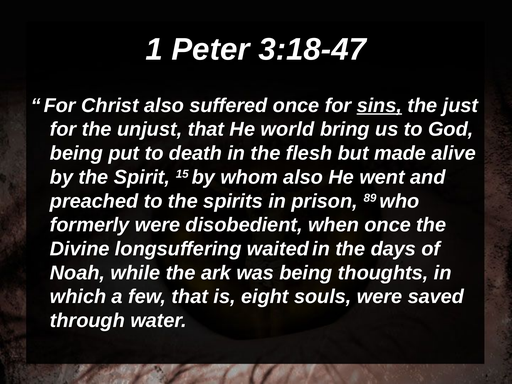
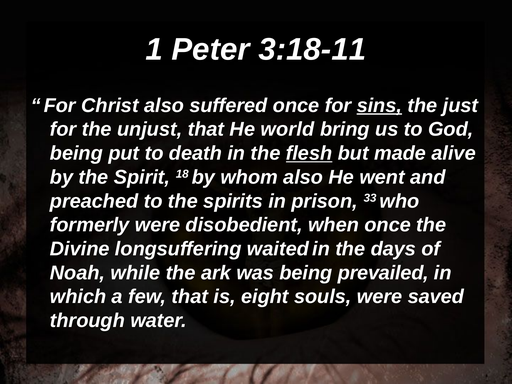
3:18-47: 3:18-47 -> 3:18-11
flesh underline: none -> present
15: 15 -> 18
89: 89 -> 33
thoughts: thoughts -> prevailed
